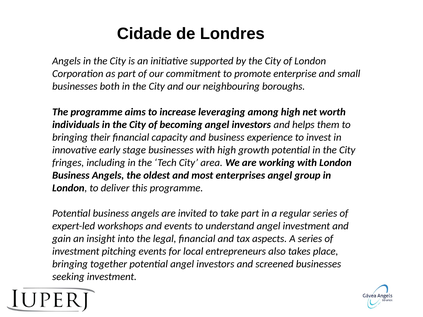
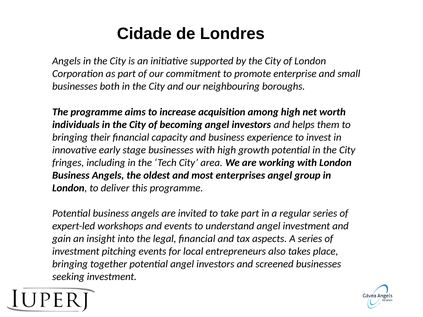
leveraging: leveraging -> acquisition
